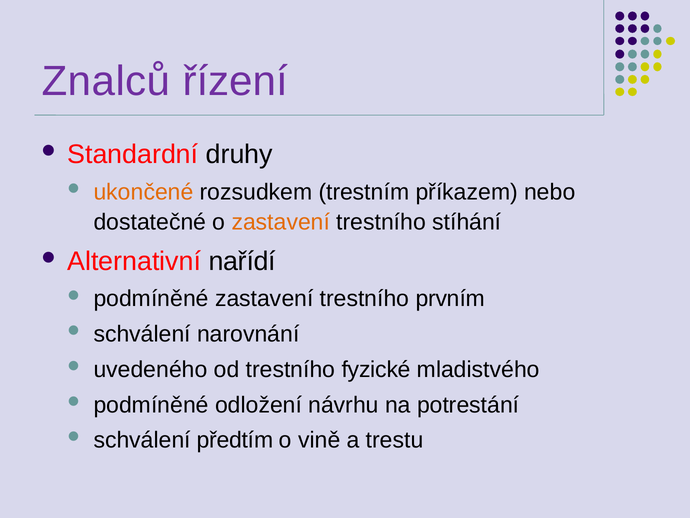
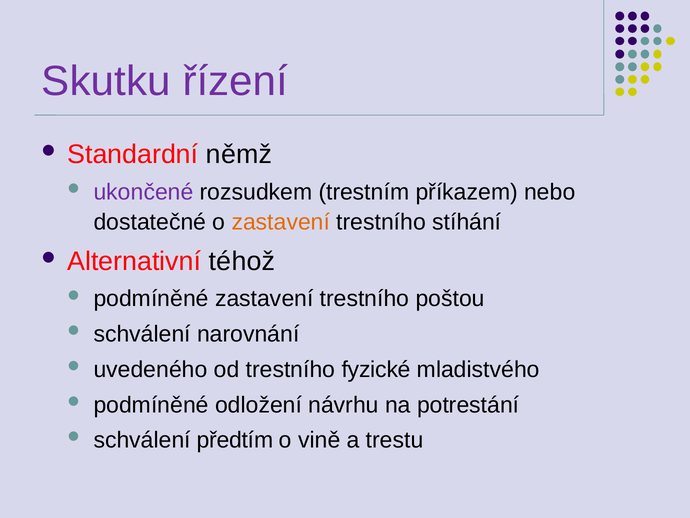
Znalců: Znalců -> Skutku
druhy: druhy -> němž
ukončené colour: orange -> purple
nařídí: nařídí -> téhož
prvním: prvním -> poštou
